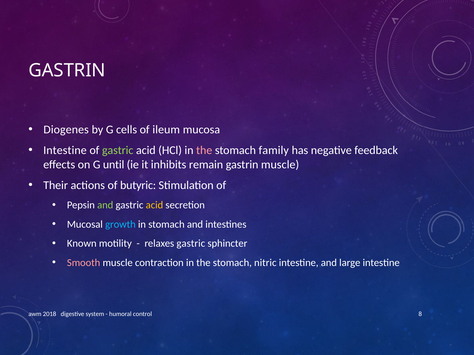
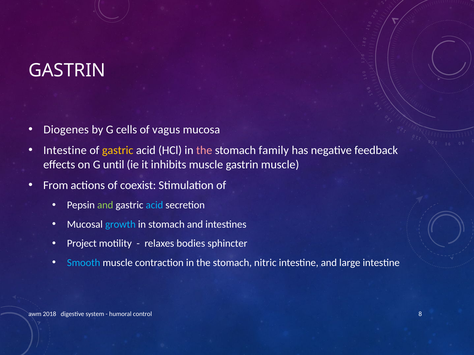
ileum: ileum -> vagus
gastric at (118, 151) colour: light green -> yellow
inhibits remain: remain -> muscle
Their: Their -> From
butyric: butyric -> coexist
acid at (154, 205) colour: yellow -> light blue
Known: Known -> Project
relaxes gastric: gastric -> bodies
Smooth colour: pink -> light blue
